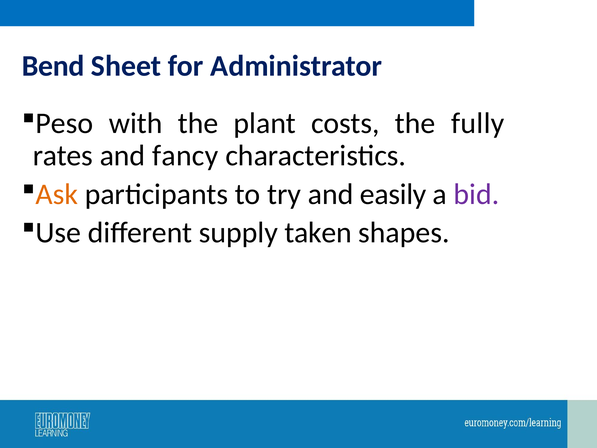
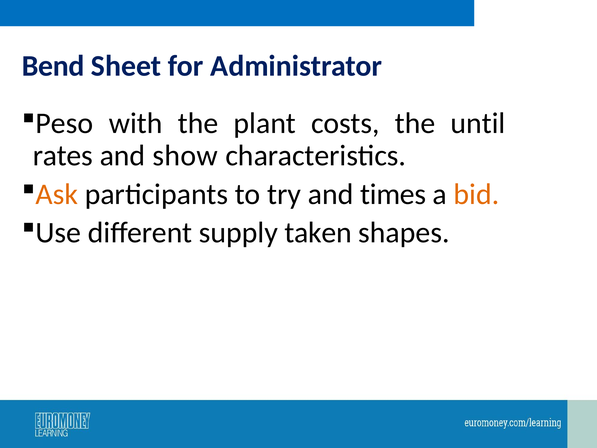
fully: fully -> until
fancy: fancy -> show
easily: easily -> times
bid colour: purple -> orange
